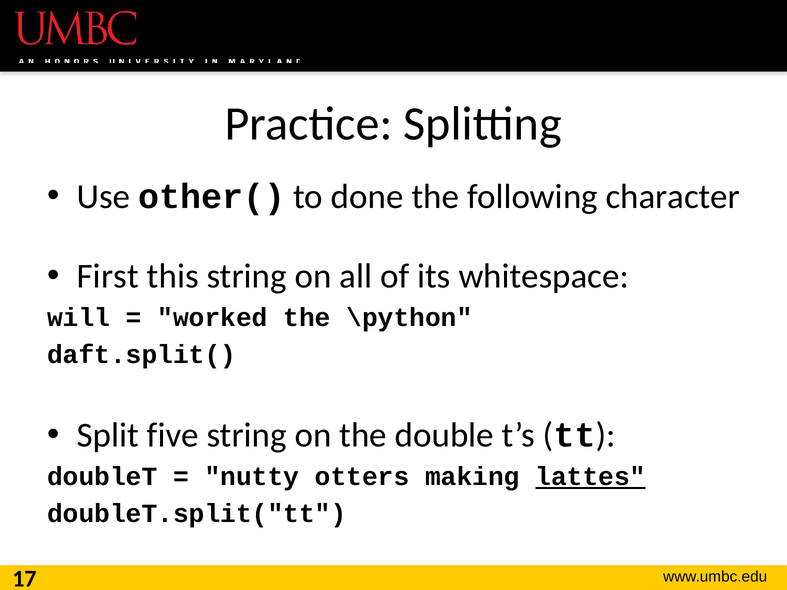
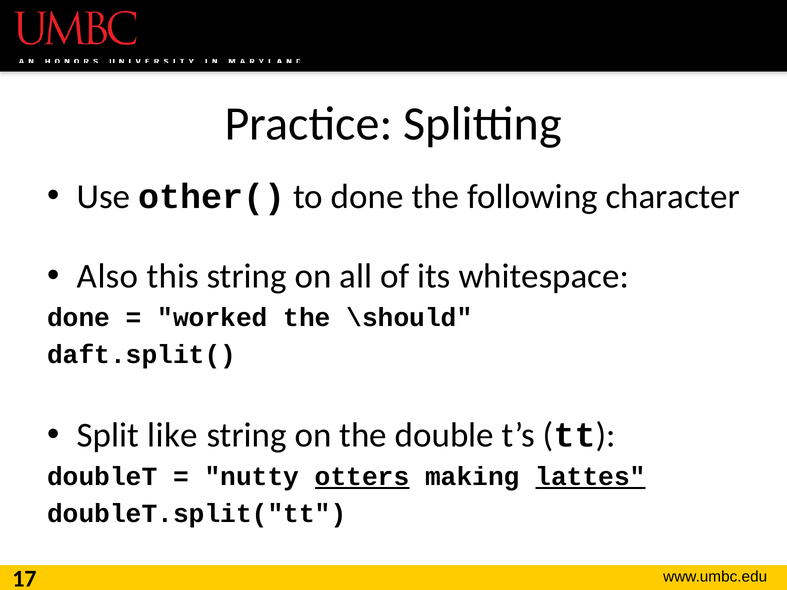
First: First -> Also
will at (79, 318): will -> done
\python: \python -> \should
five: five -> like
otters underline: none -> present
